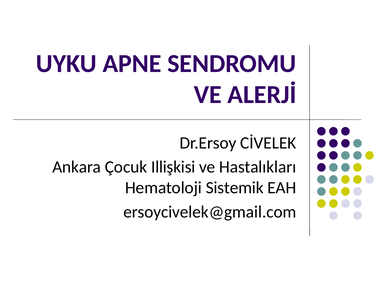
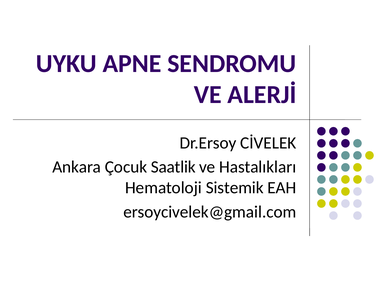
Illişkisi: Illişkisi -> Saatlik
